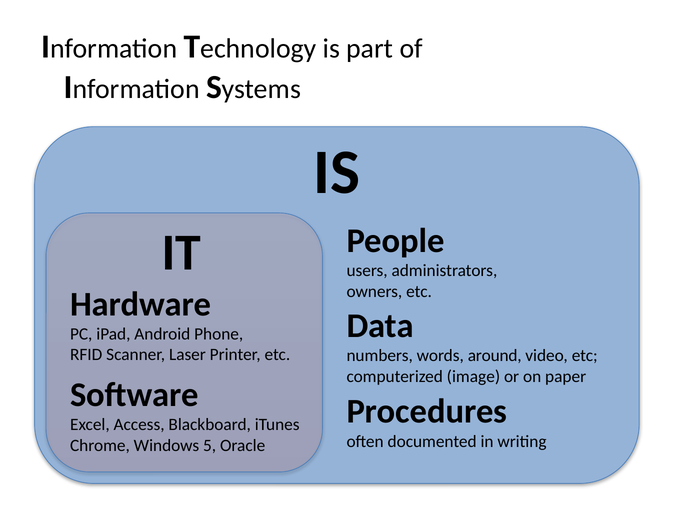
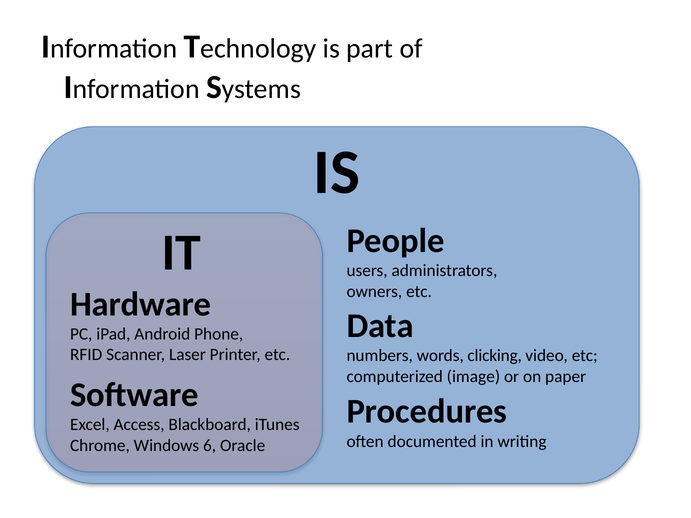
around: around -> clicking
5: 5 -> 6
